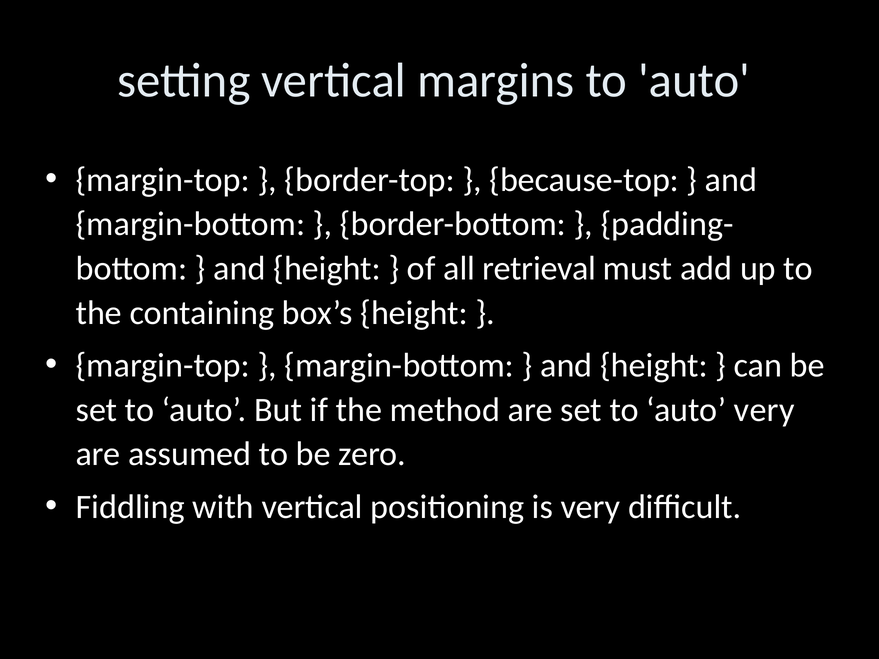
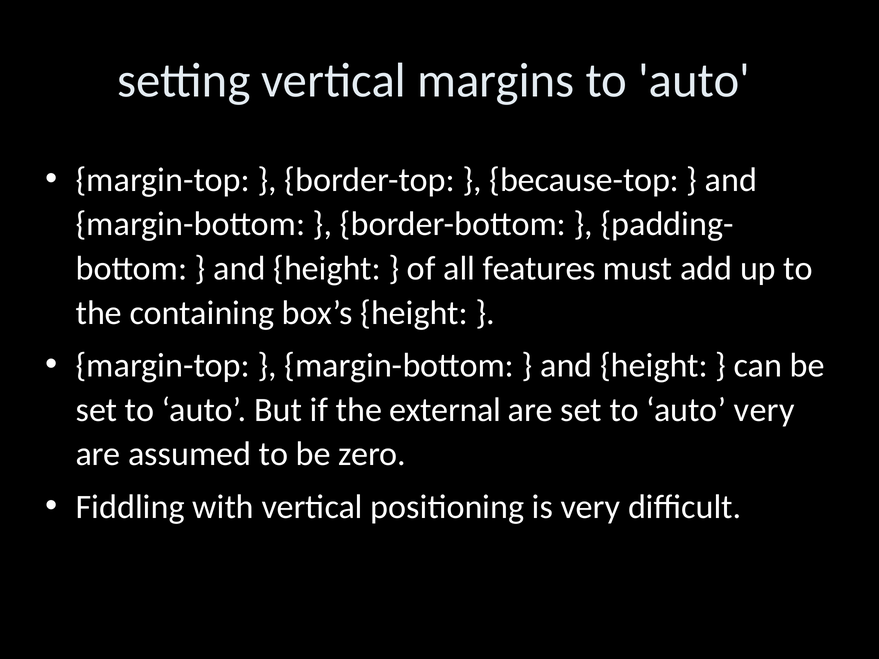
retrieval: retrieval -> features
method: method -> external
